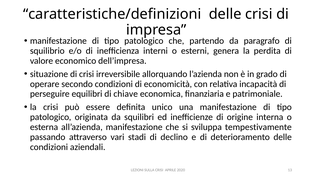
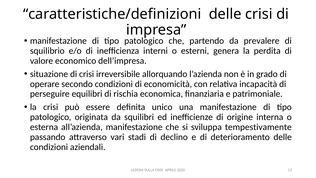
paragrafo: paragrafo -> prevalere
chiave: chiave -> rischia
